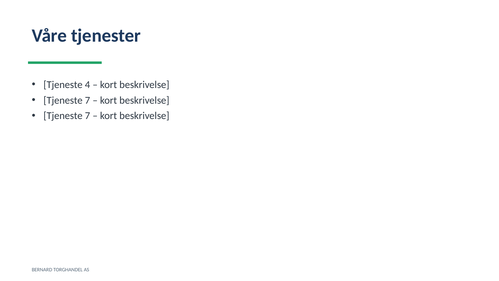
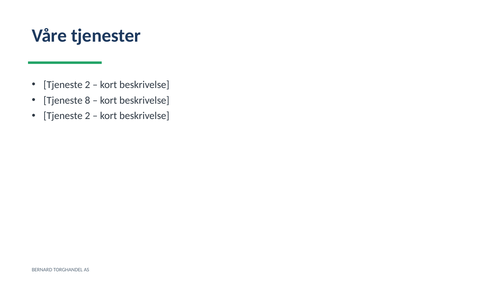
4 at (87, 85): 4 -> 2
7 at (87, 100): 7 -> 8
7 at (87, 116): 7 -> 2
